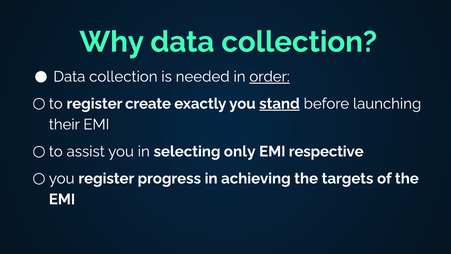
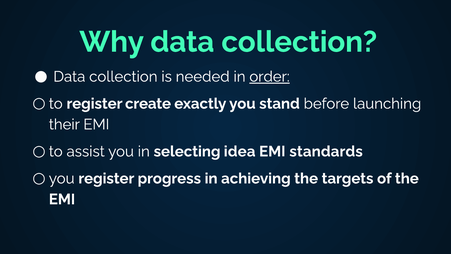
stand underline: present -> none
only: only -> idea
respective: respective -> standards
